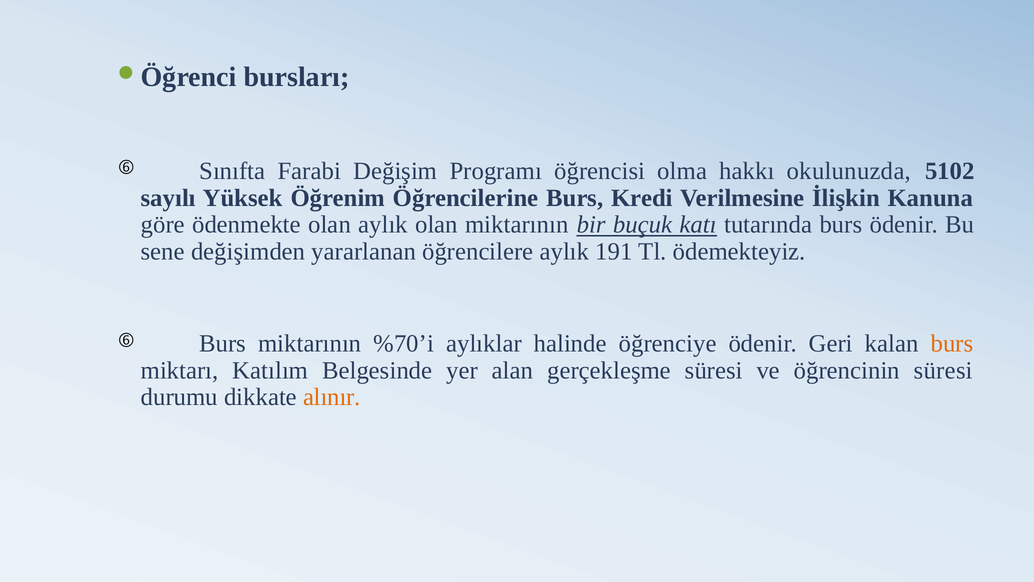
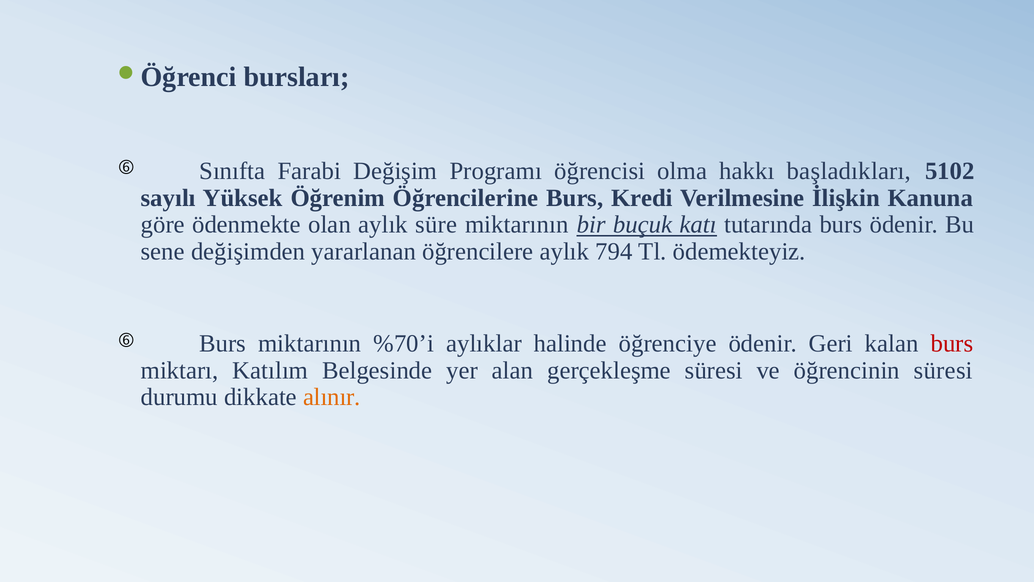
okulunuzda: okulunuzda -> başladıkları
aylık olan: olan -> süre
191: 191 -> 794
burs at (952, 344) colour: orange -> red
